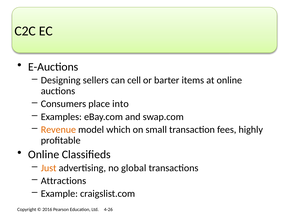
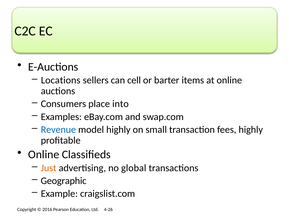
Designing: Designing -> Locations
Revenue colour: orange -> blue
model which: which -> highly
Attractions: Attractions -> Geographic
